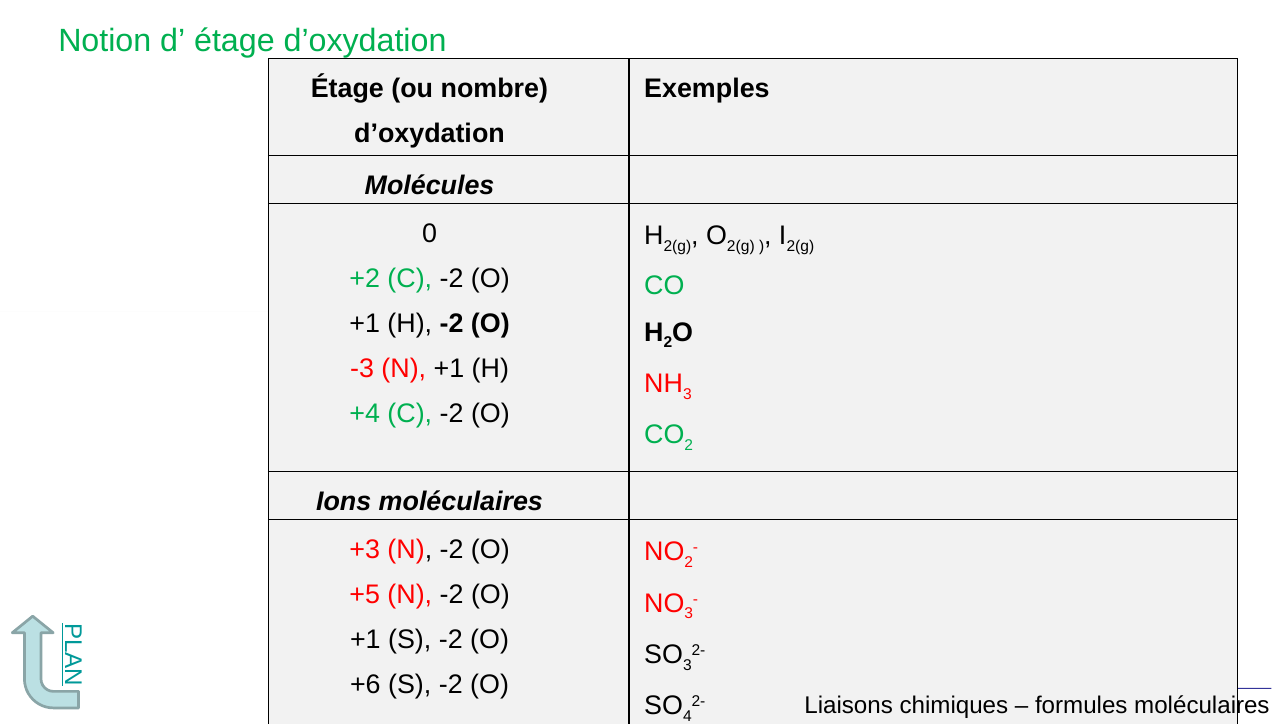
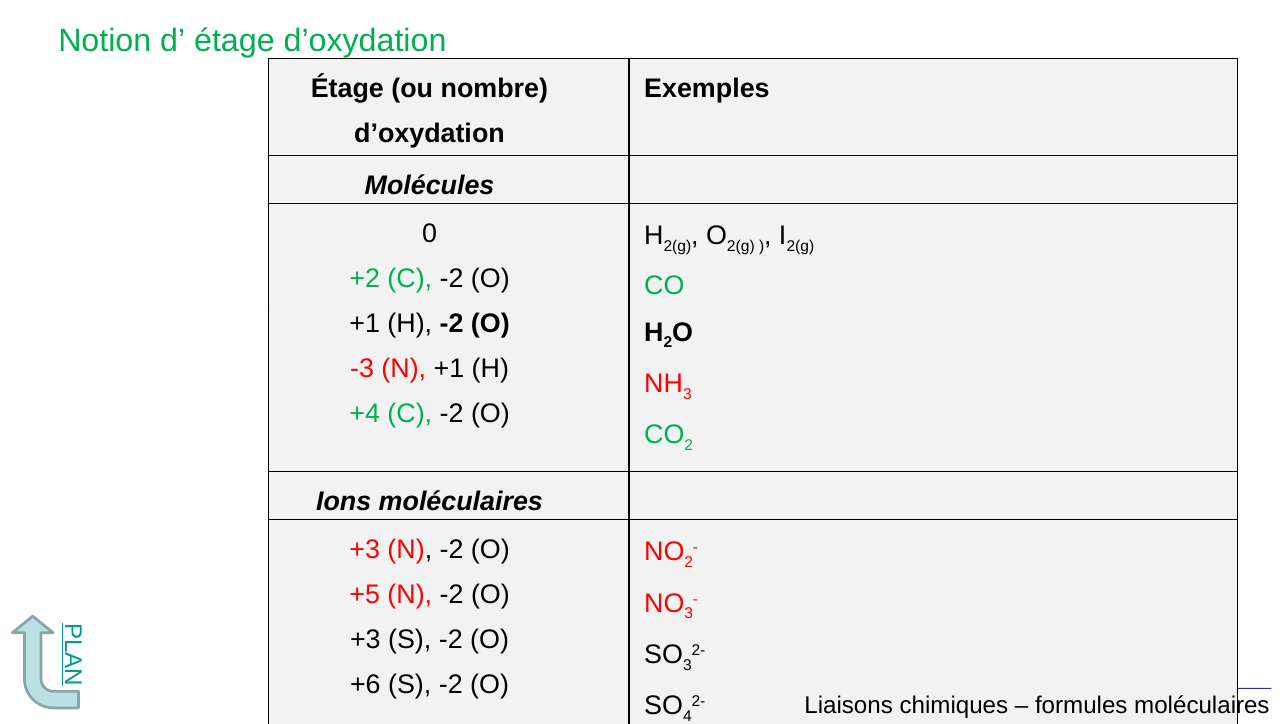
+1 at (365, 640): +1 -> +3
